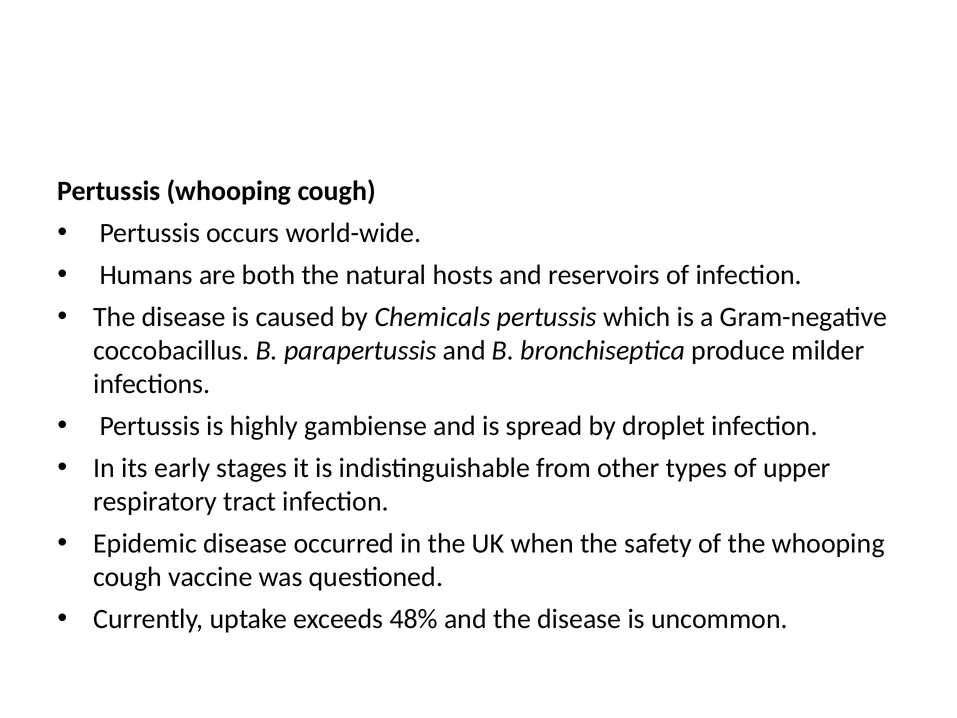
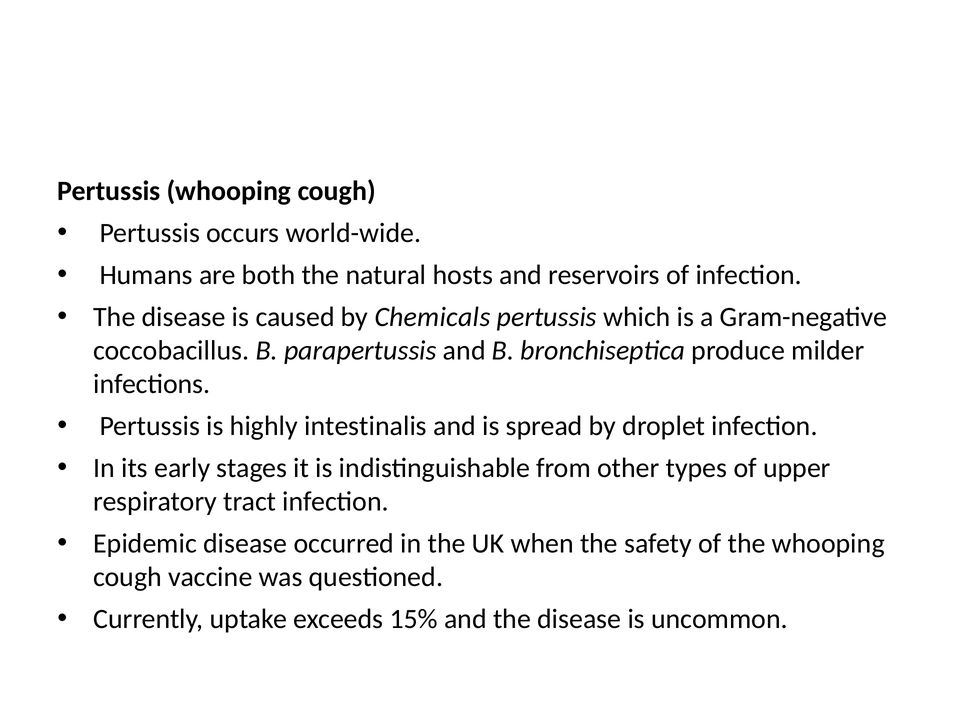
gambiense: gambiense -> intestinalis
48%: 48% -> 15%
